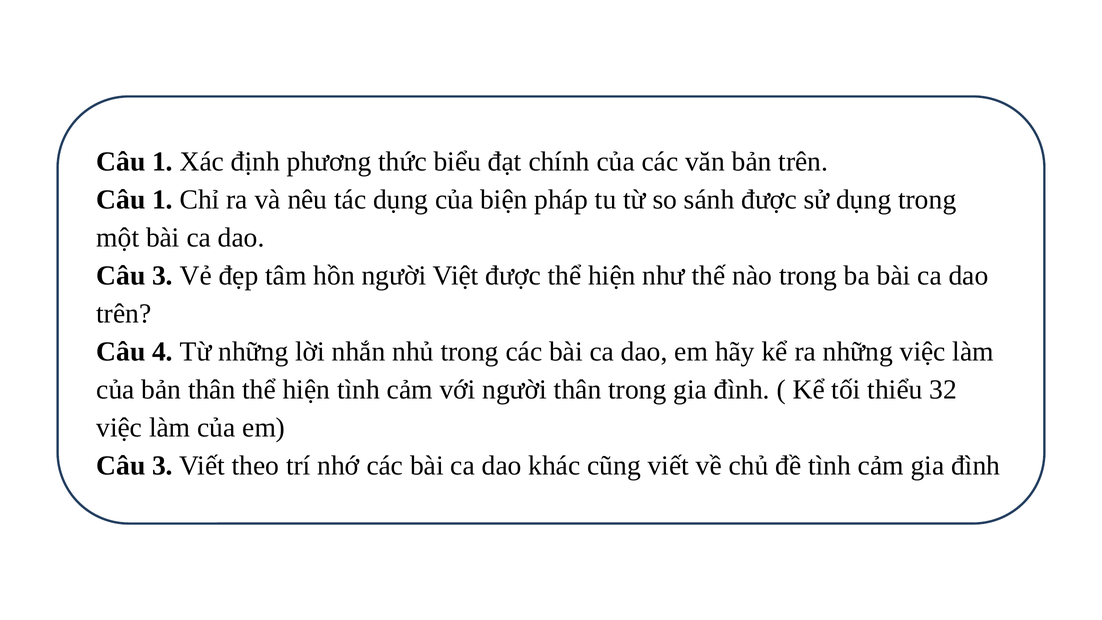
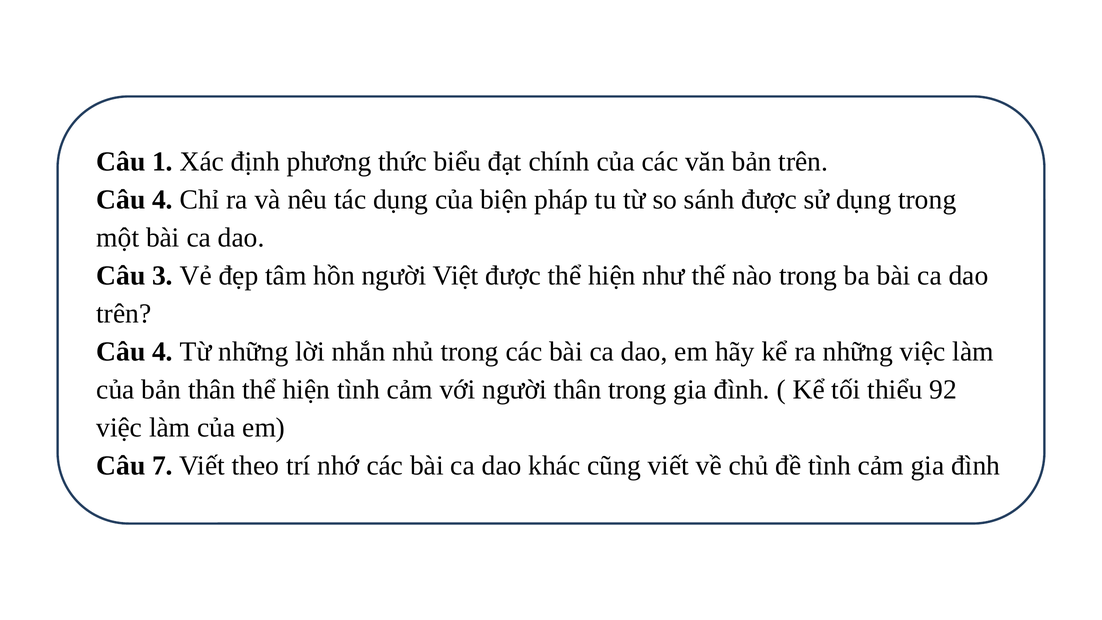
1 at (163, 200): 1 -> 4
32: 32 -> 92
3 at (163, 466): 3 -> 7
